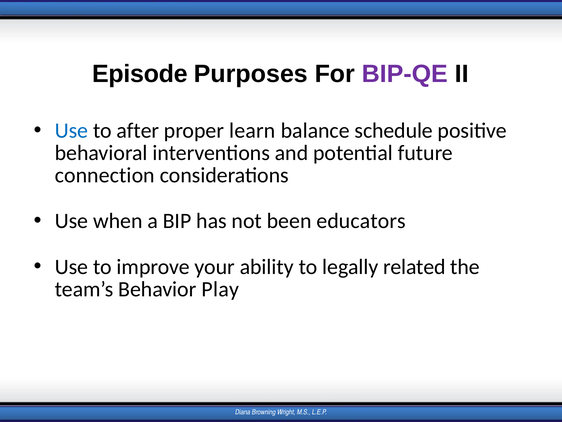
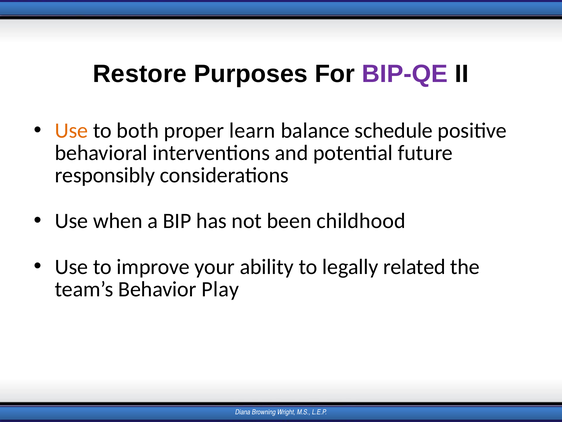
Episode: Episode -> Restore
Use at (71, 131) colour: blue -> orange
after: after -> both
connection: connection -> responsibly
educators: educators -> childhood
